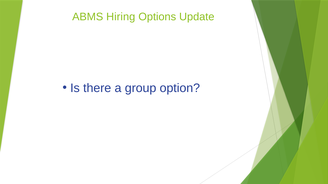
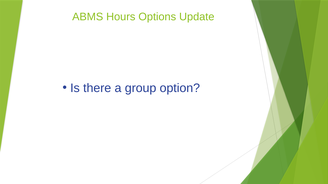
Hiring: Hiring -> Hours
